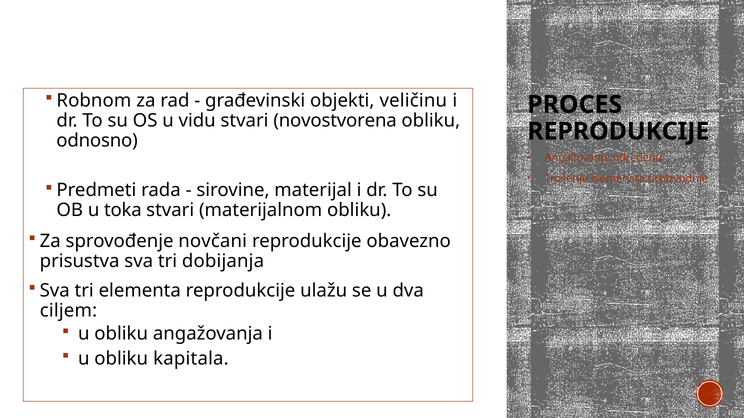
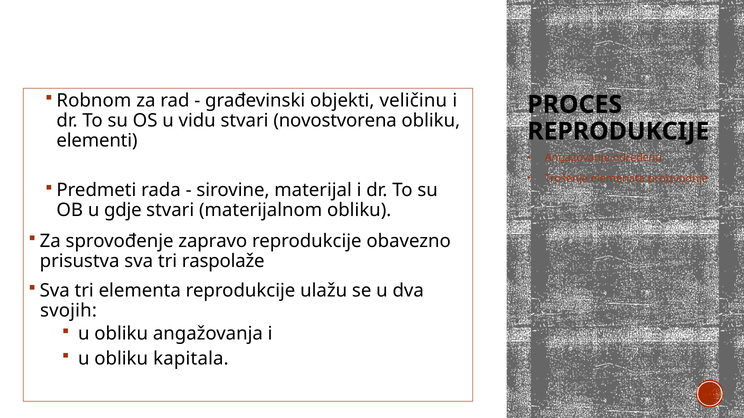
odnosno: odnosno -> elementi
toka: toka -> gdje
novčani: novčani -> zapravo
dobijanja: dobijanja -> raspolaže
ciljem: ciljem -> svojih
